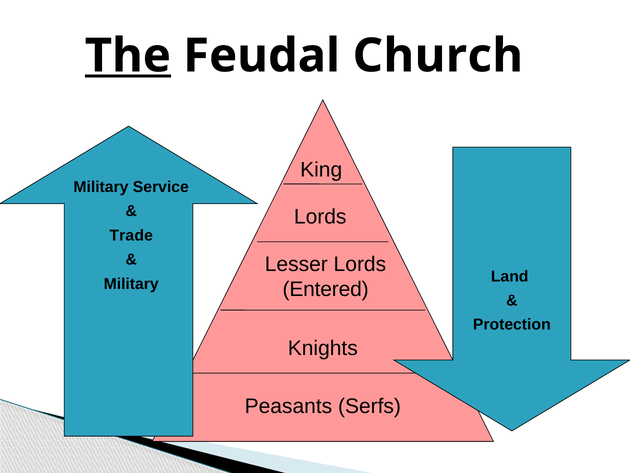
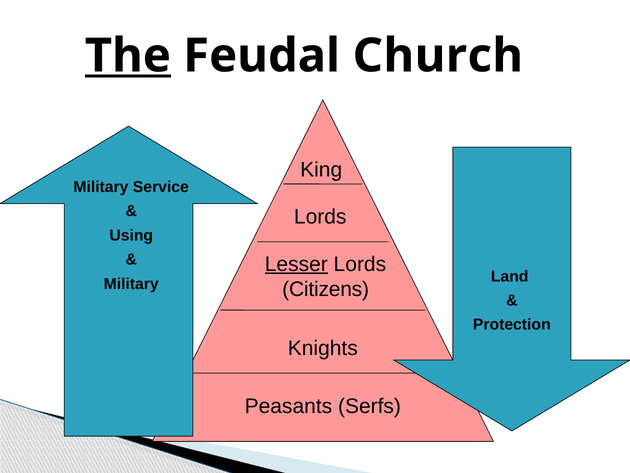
Trade: Trade -> Using
Lesser underline: none -> present
Entered: Entered -> Citizens
